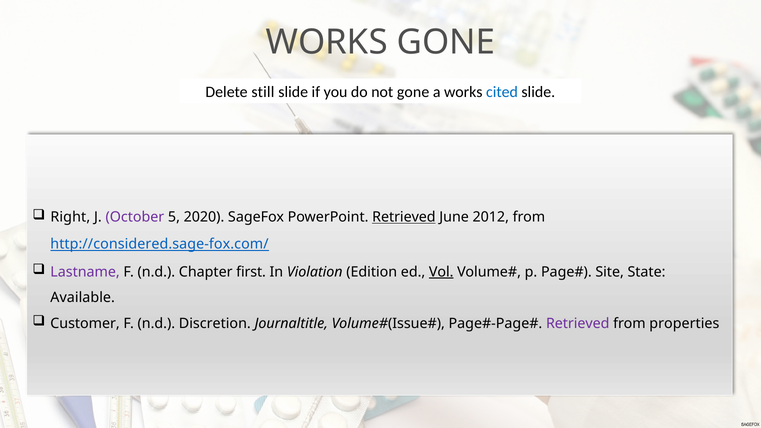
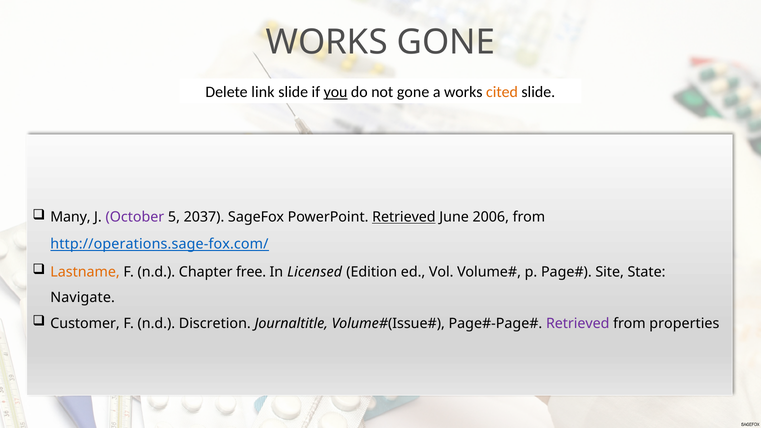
still: still -> link
you underline: none -> present
cited colour: blue -> orange
Right: Right -> Many
2020: 2020 -> 2037
2012: 2012 -> 2006
http://considered.sage-fox.com/: http://considered.sage-fox.com/ -> http://operations.sage-fox.com/
Lastname colour: purple -> orange
first: first -> free
Violation: Violation -> Licensed
Vol underline: present -> none
Available: Available -> Navigate
